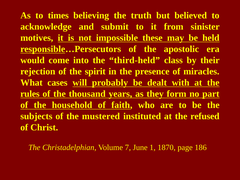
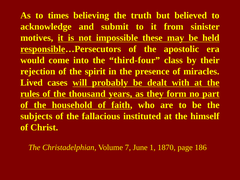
third-held: third-held -> third-four
What: What -> Lived
mustered: mustered -> fallacious
refused: refused -> himself
